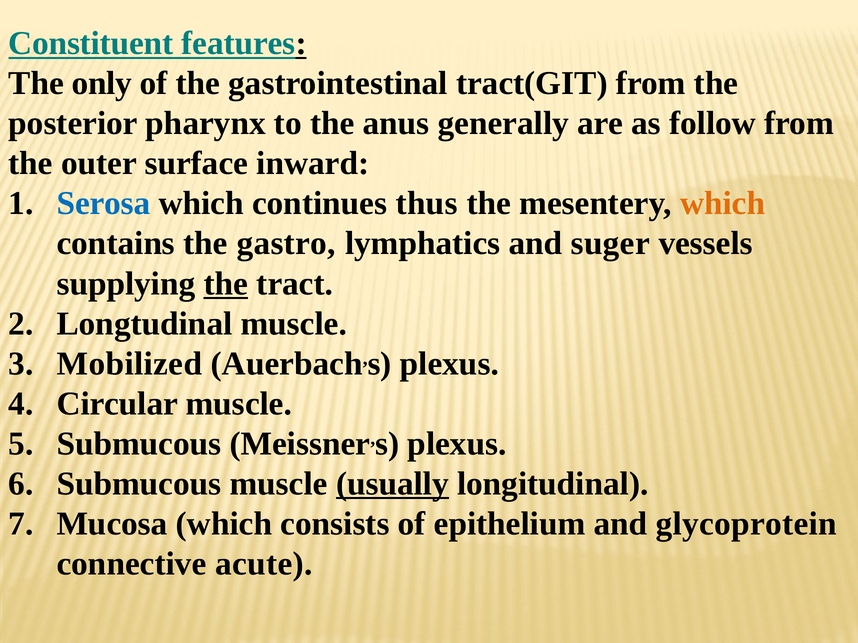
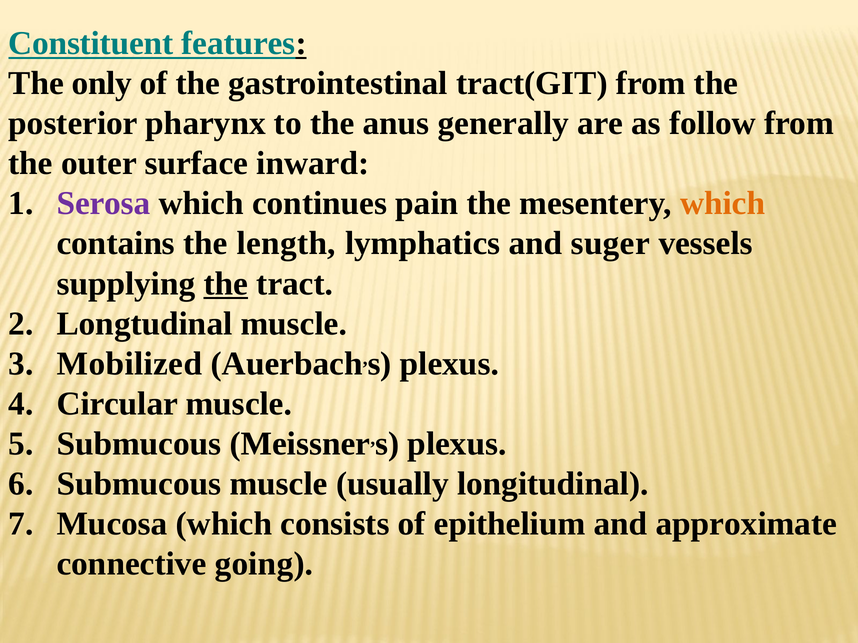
Serosa colour: blue -> purple
thus: thus -> pain
gastro: gastro -> length
usually underline: present -> none
glycoprotein: glycoprotein -> approximate
acute: acute -> going
